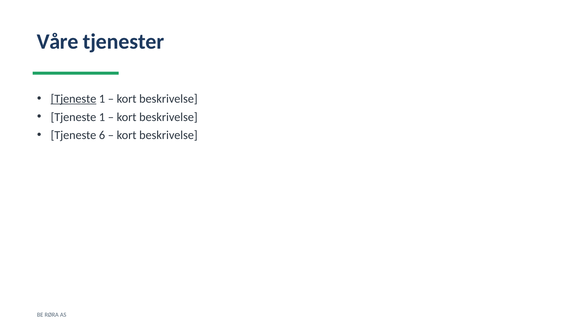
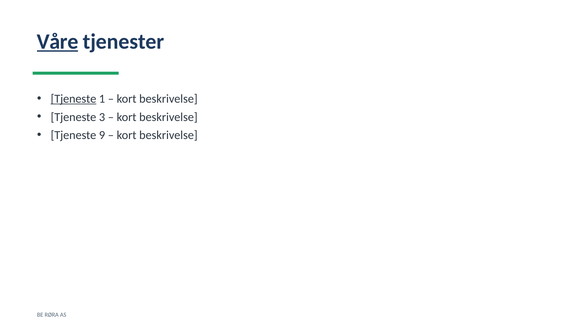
Våre underline: none -> present
1 at (102, 117): 1 -> 3
6: 6 -> 9
